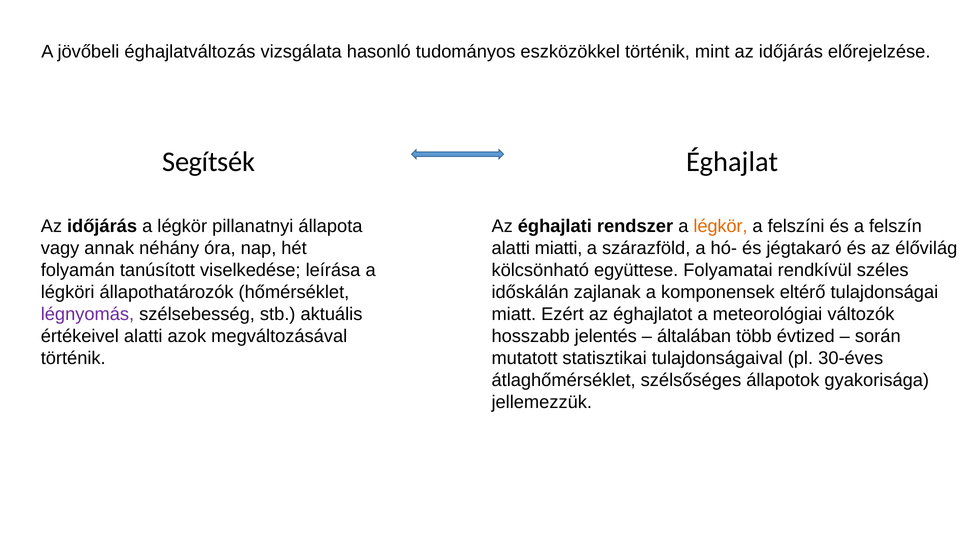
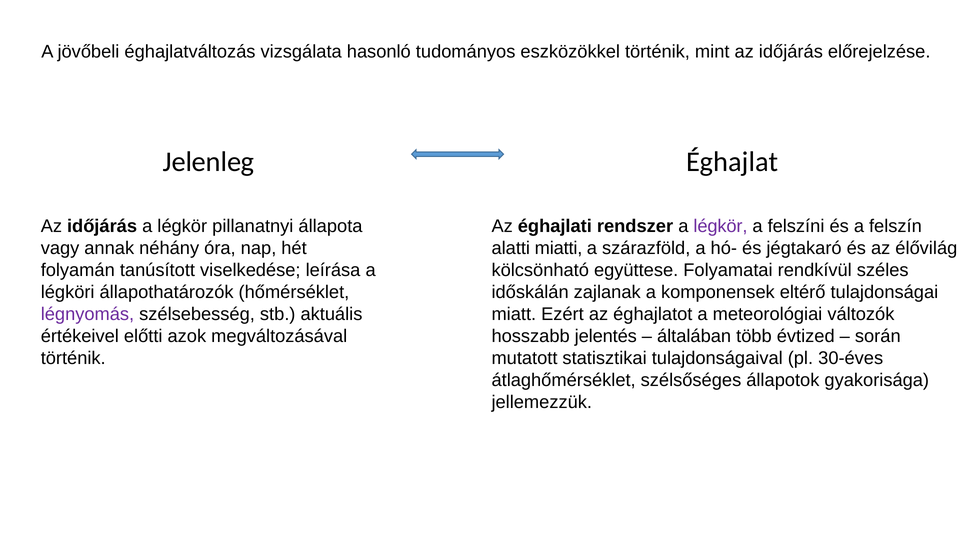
Segítsék: Segítsék -> Jelenleg
légkör at (720, 226) colour: orange -> purple
értékeivel alatti: alatti -> előtti
